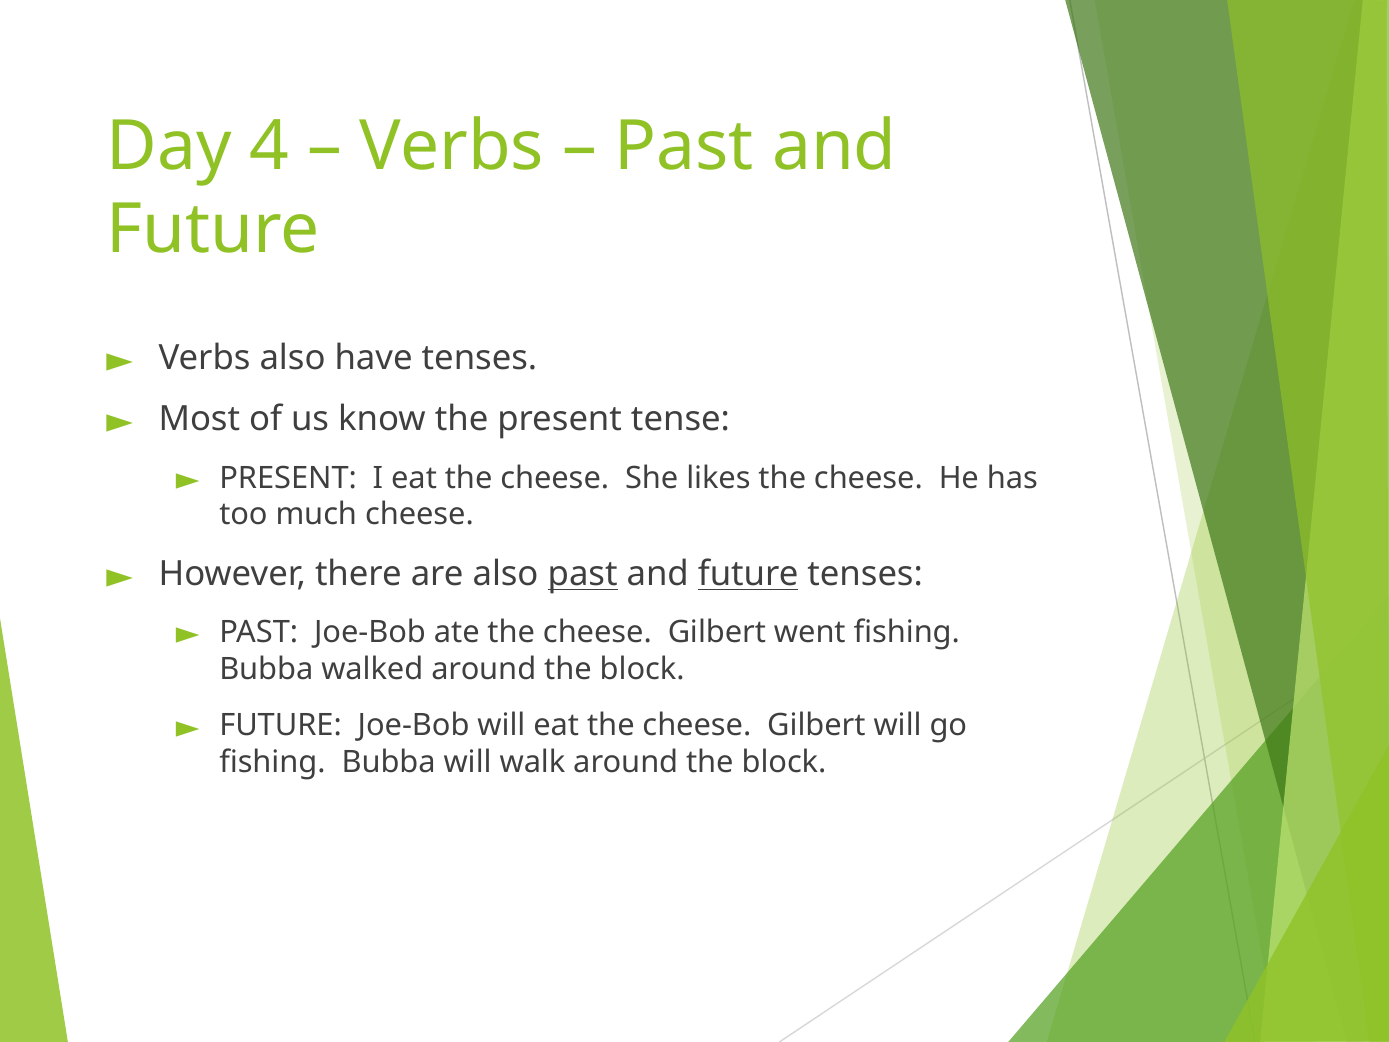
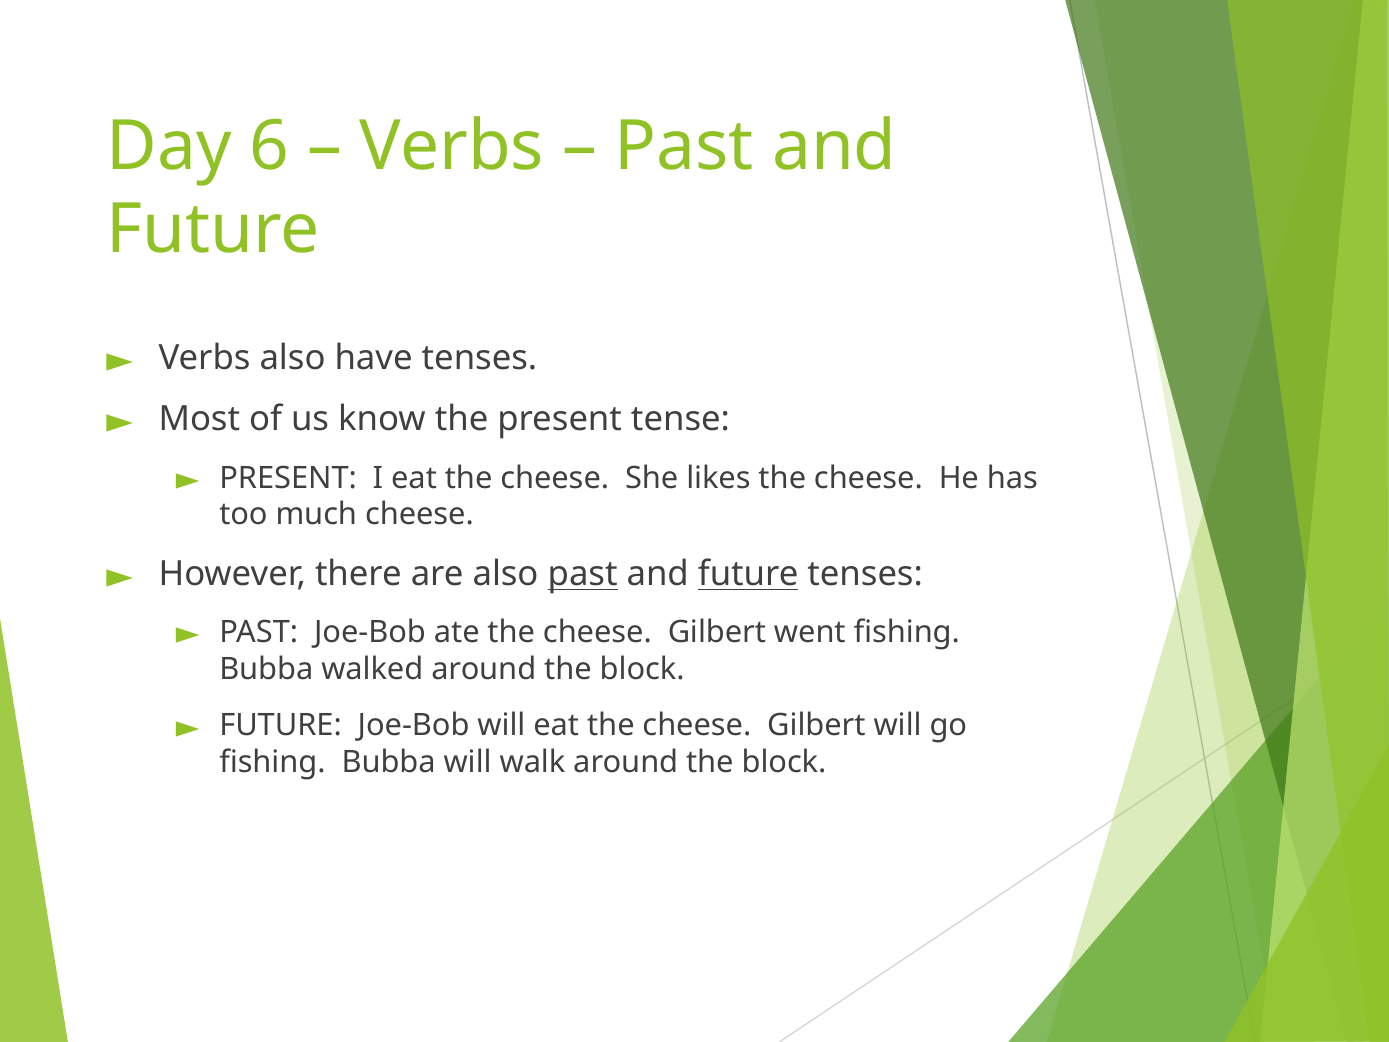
4: 4 -> 6
